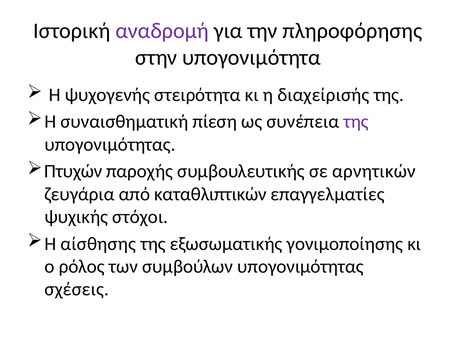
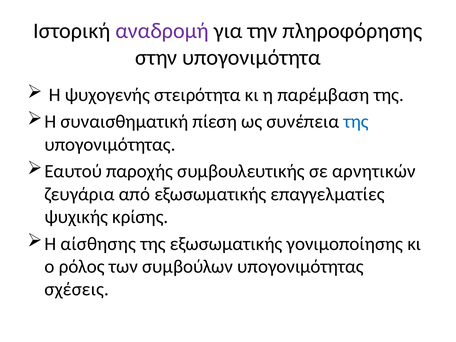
διαχείρισής: διαχείρισής -> παρέμβαση
της at (356, 122) colour: purple -> blue
Πτυχών: Πτυχών -> Εαυτού
από καταθλιπτικών: καταθλιπτικών -> εξωσωματικής
στόχοι: στόχοι -> κρίσης
